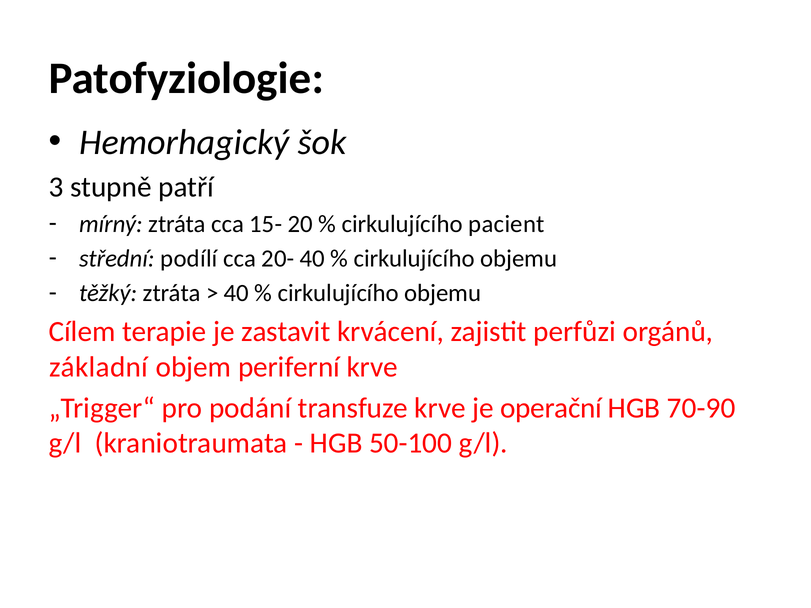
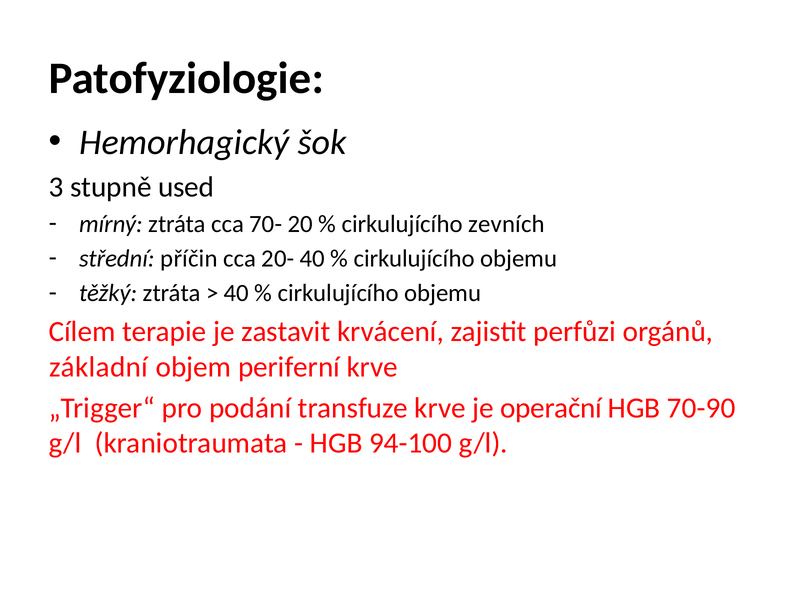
patří: patří -> used
15-: 15- -> 70-
pacient: pacient -> zevních
podílí: podílí -> příčin
50-100: 50-100 -> 94-100
